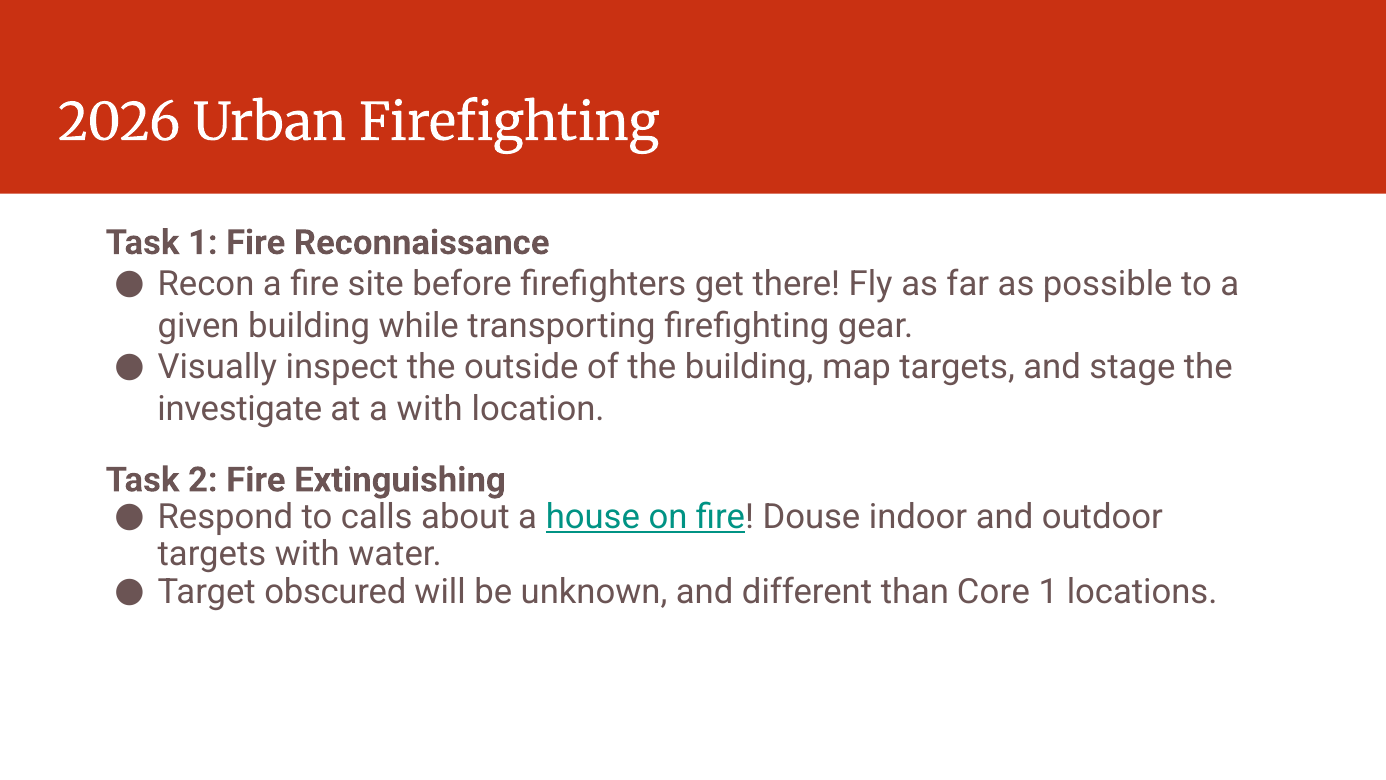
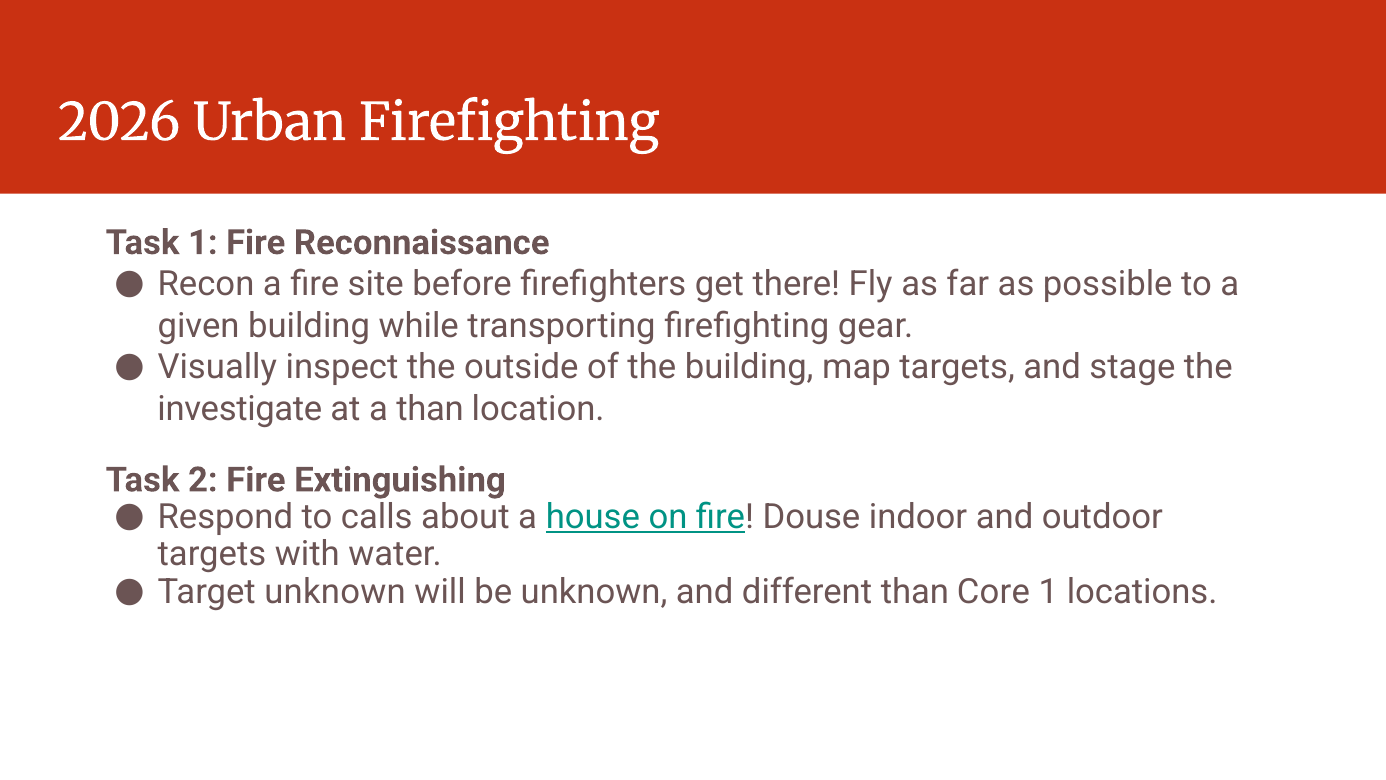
a with: with -> than
Target obscured: obscured -> unknown
